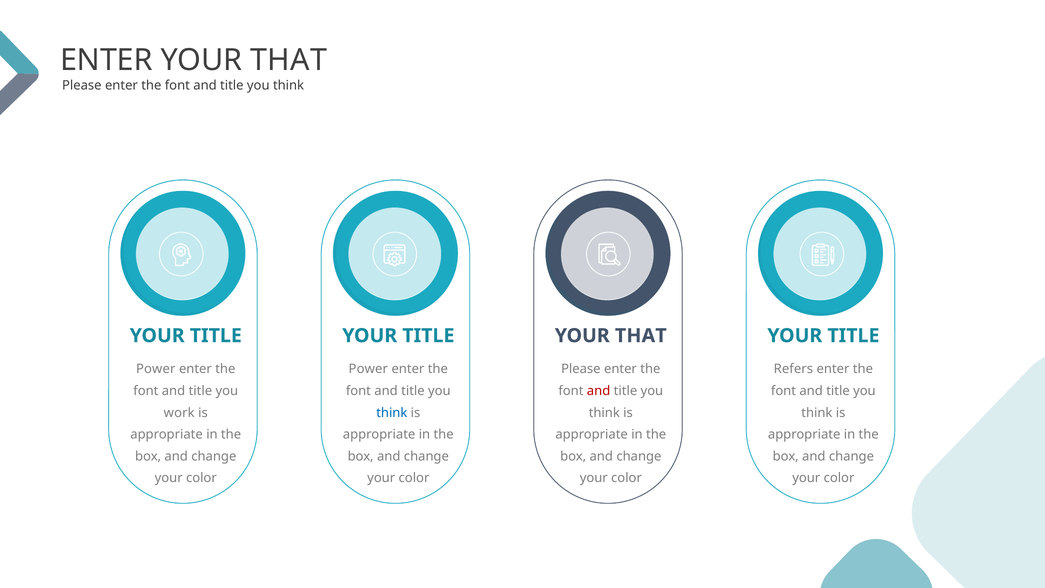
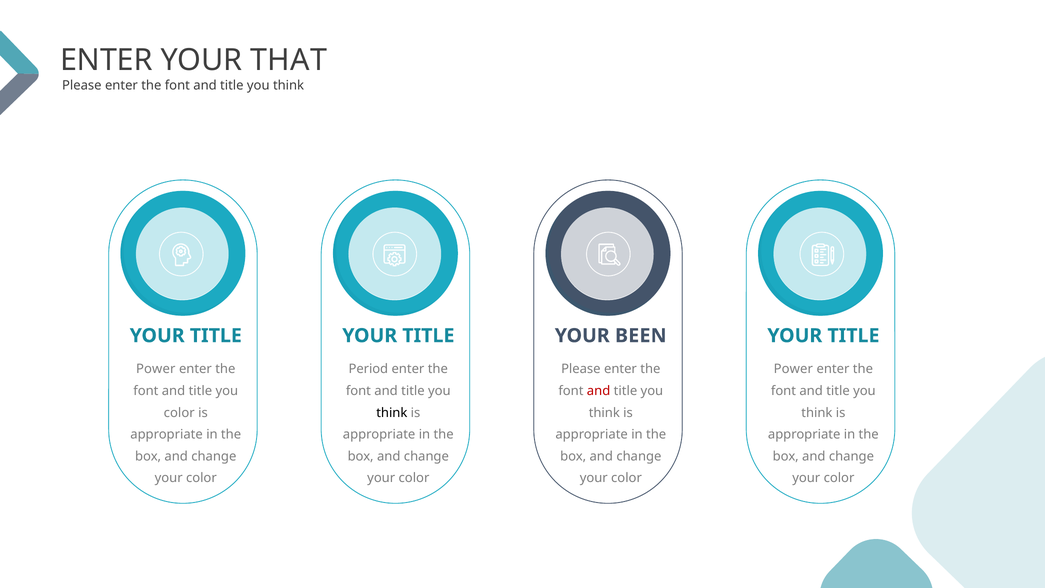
THAT at (641, 336): THAT -> BEEN
Power at (368, 369): Power -> Period
Refers at (793, 369): Refers -> Power
work at (179, 413): work -> color
think at (392, 413) colour: blue -> black
